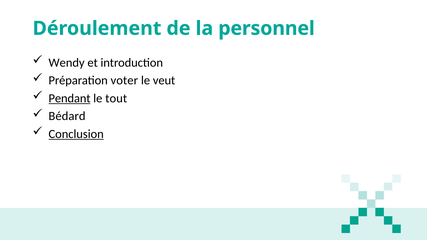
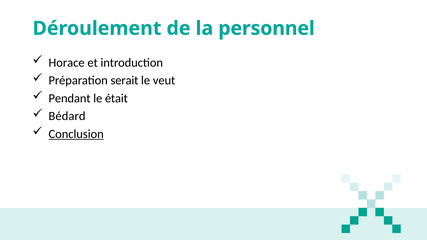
Wendy: Wendy -> Horace
voter: voter -> serait
Pendant underline: present -> none
tout: tout -> était
